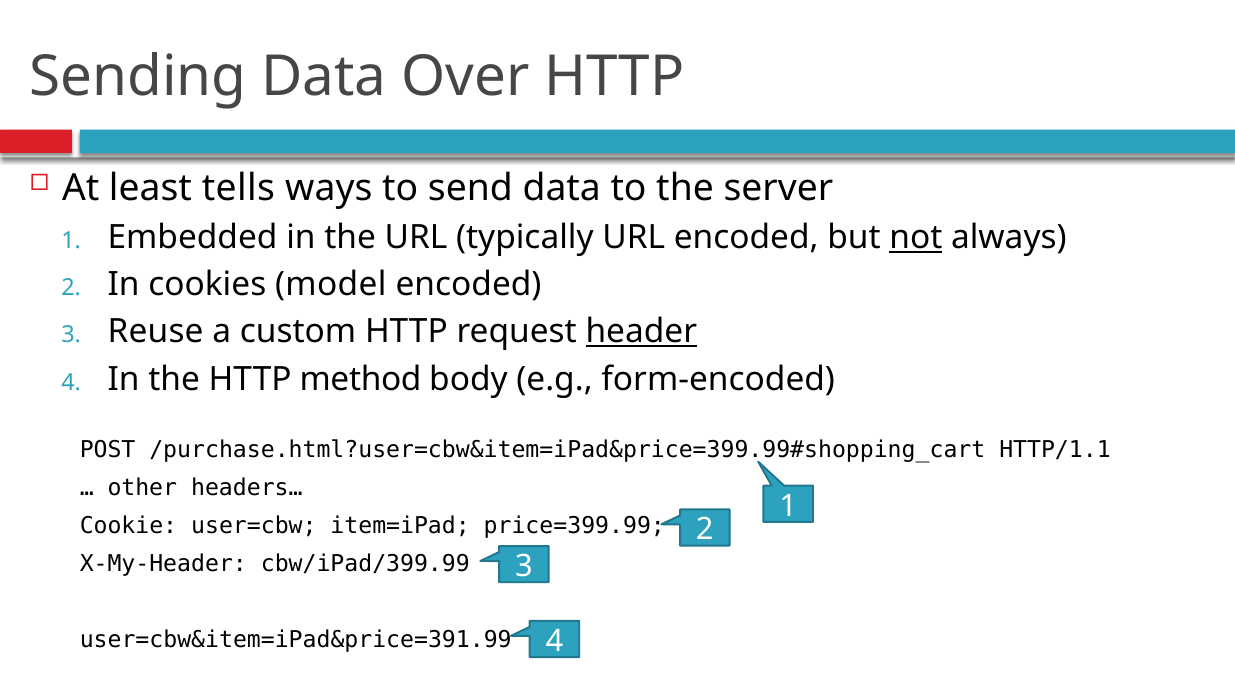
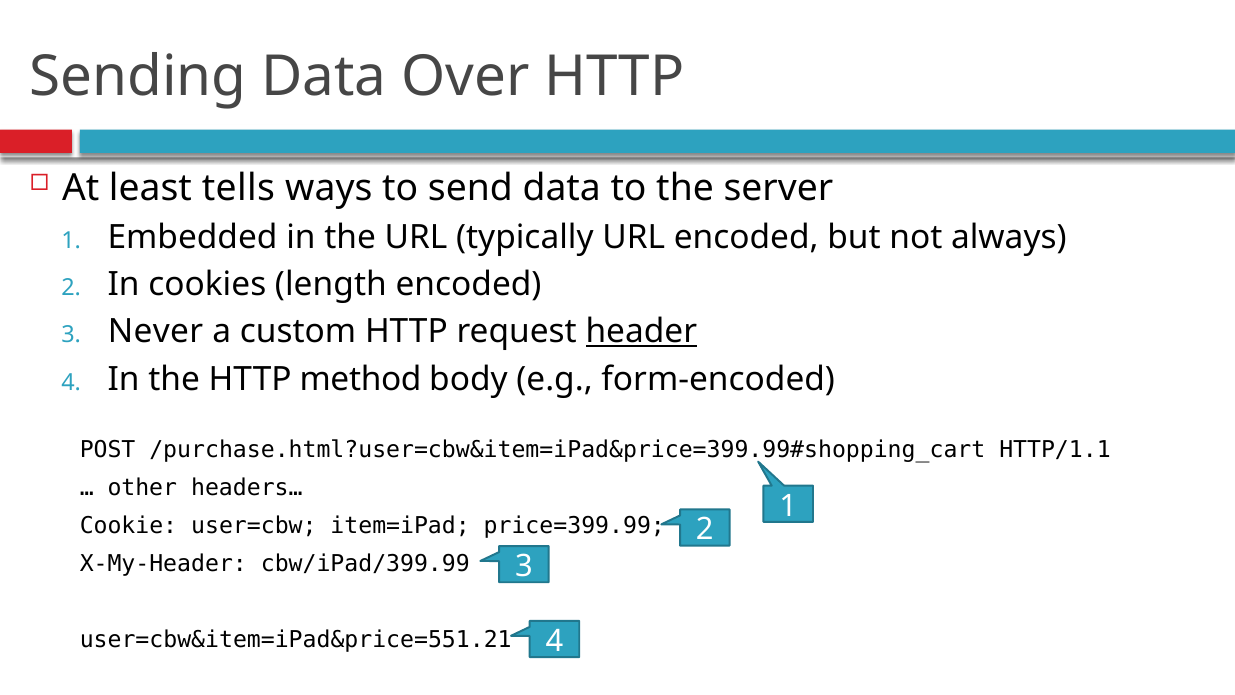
not underline: present -> none
model: model -> length
Reuse: Reuse -> Never
user=cbw&item=iPad&price=391.99: user=cbw&item=iPad&price=391.99 -> user=cbw&item=iPad&price=551.21
